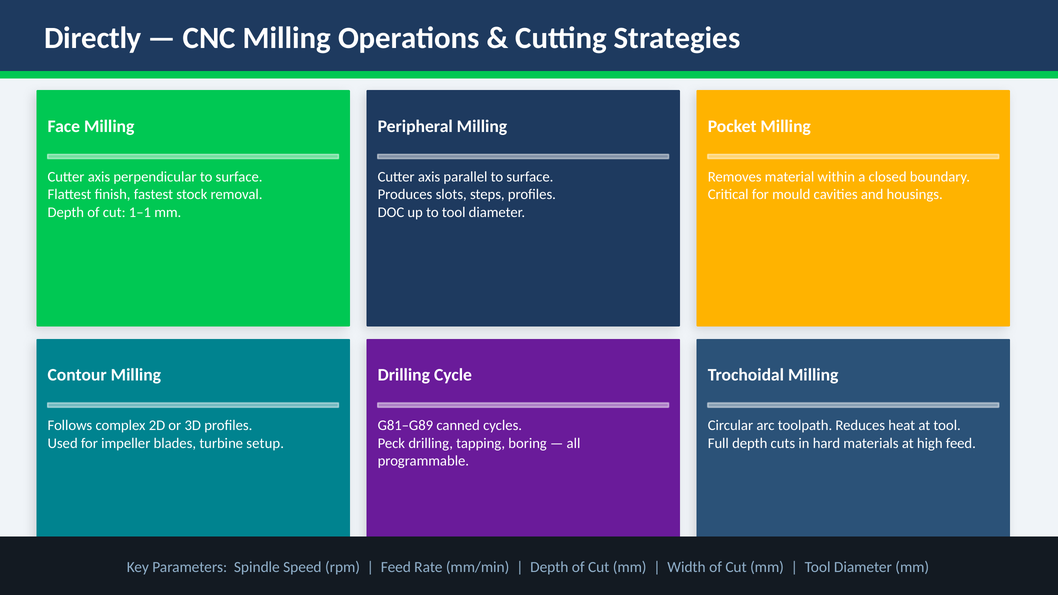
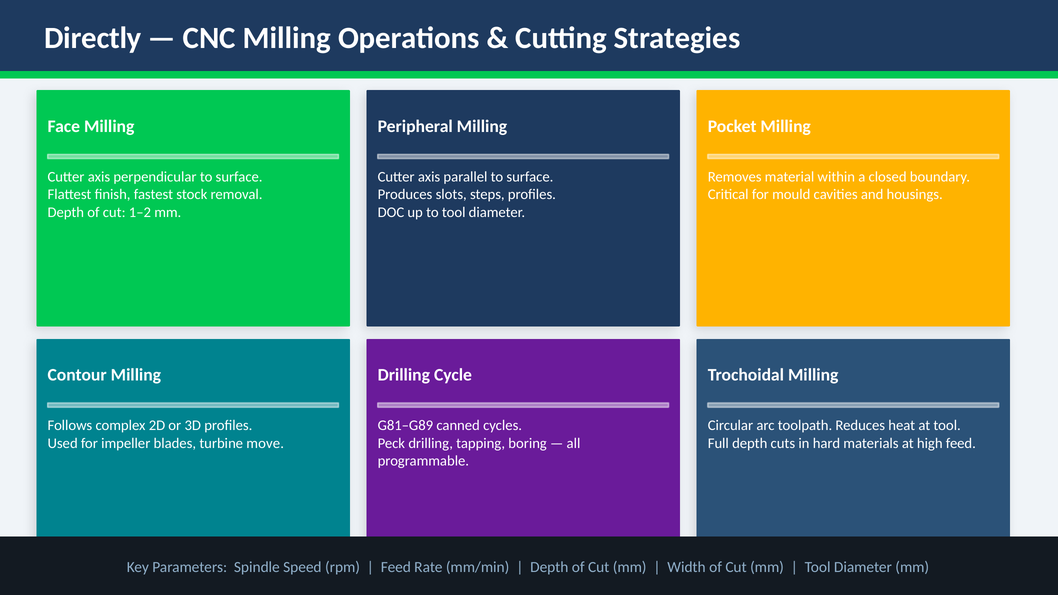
1–1: 1–1 -> 1–2
setup: setup -> move
